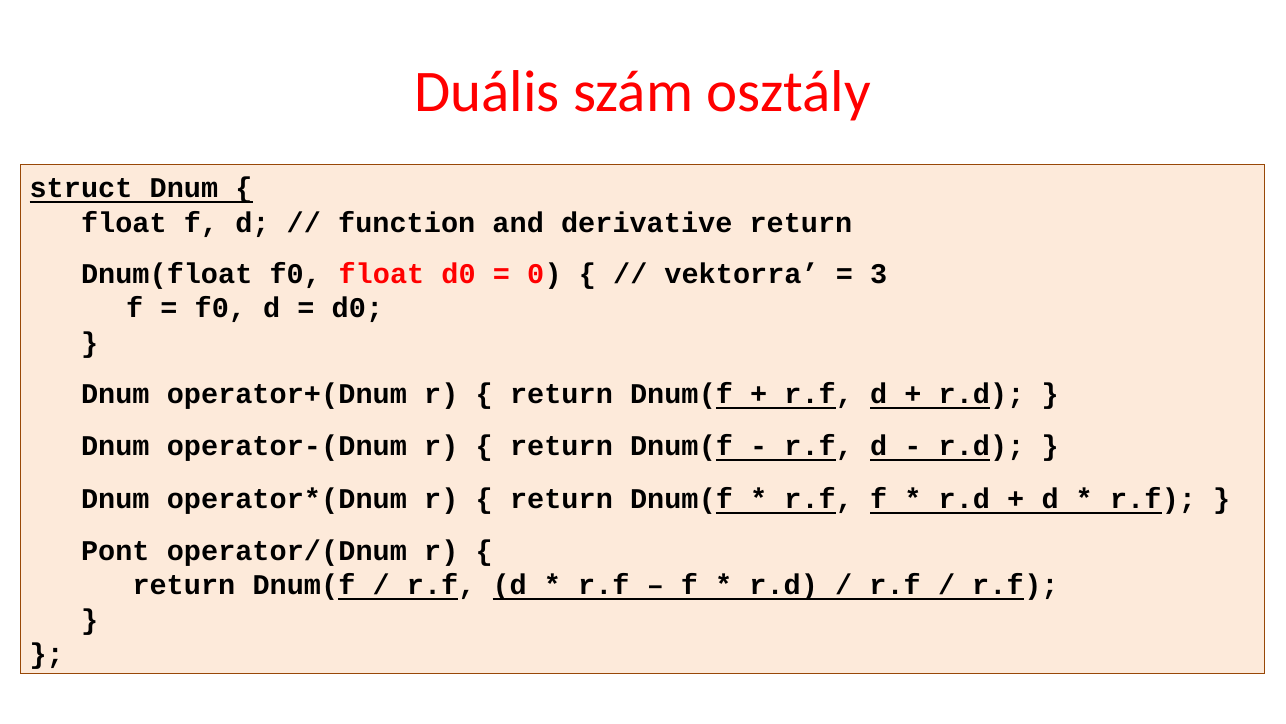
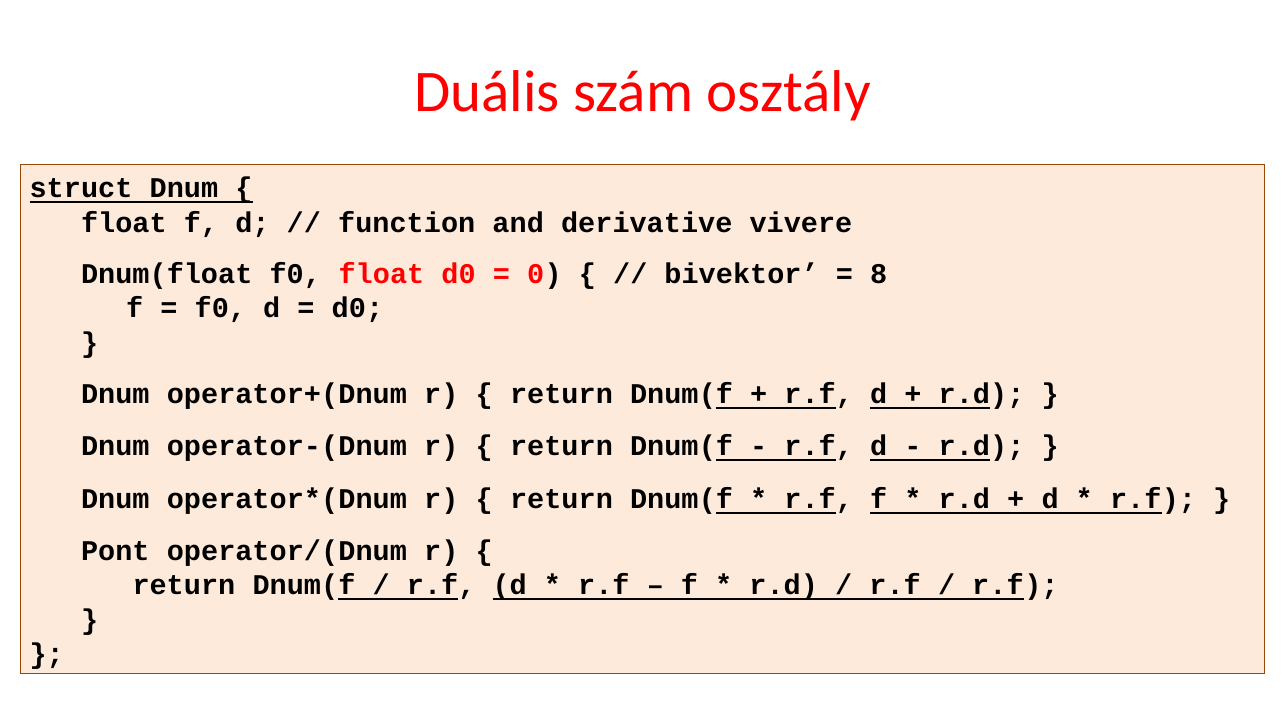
derivative return: return -> vivere
vektorra: vektorra -> bivektor
3: 3 -> 8
